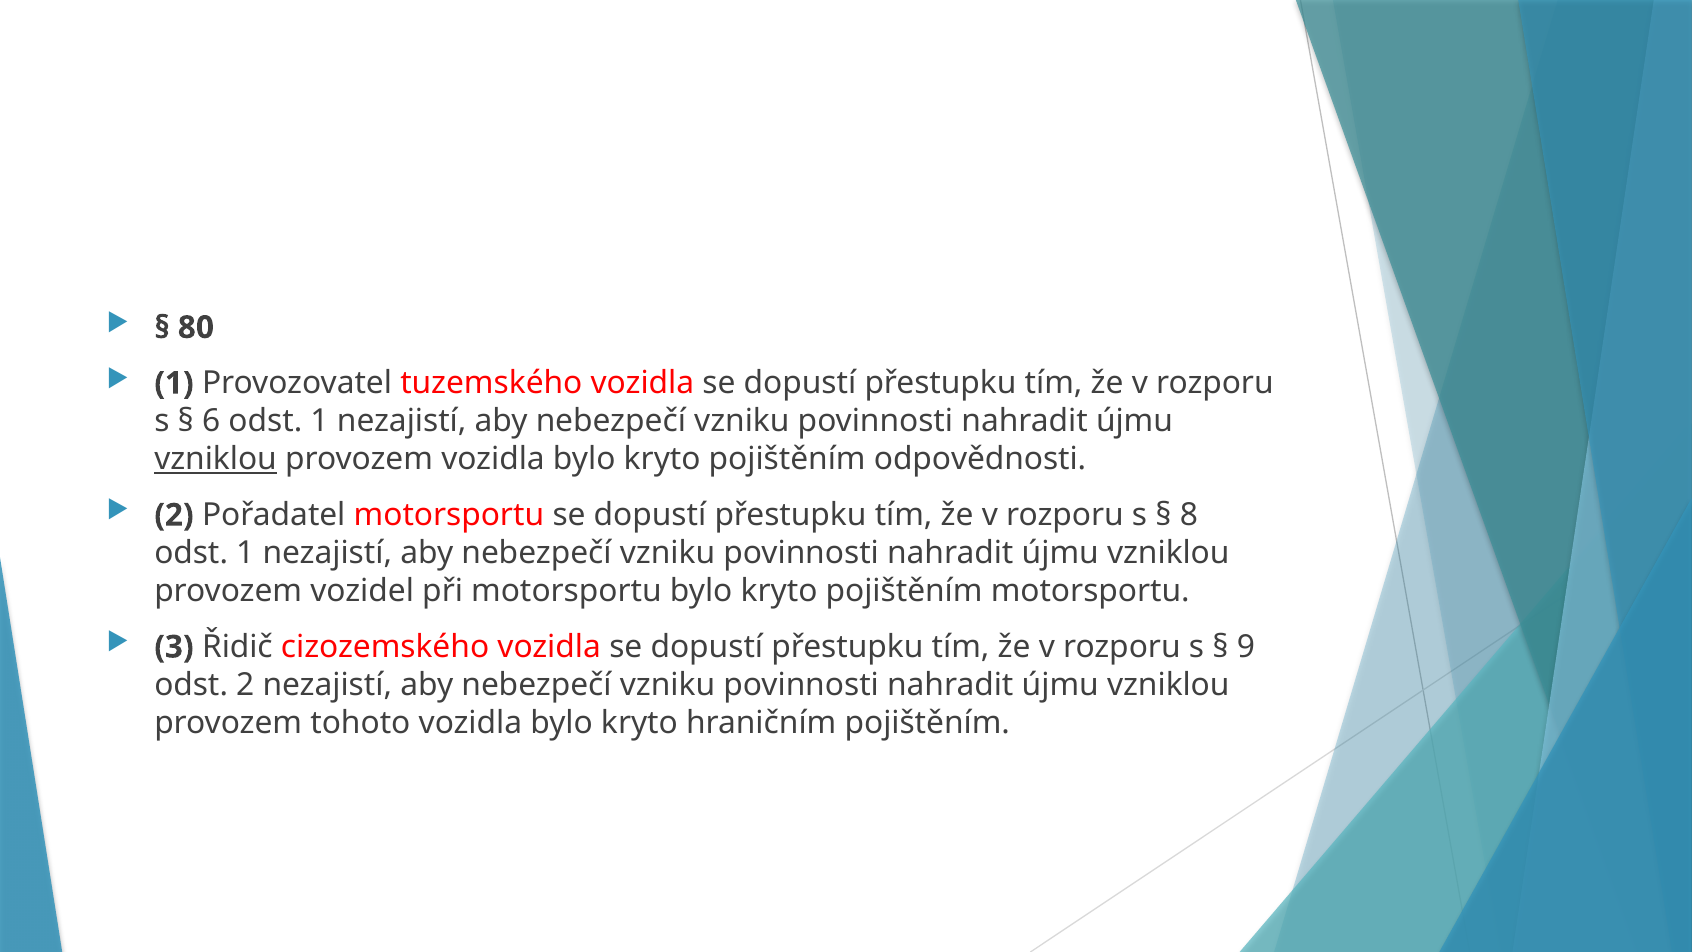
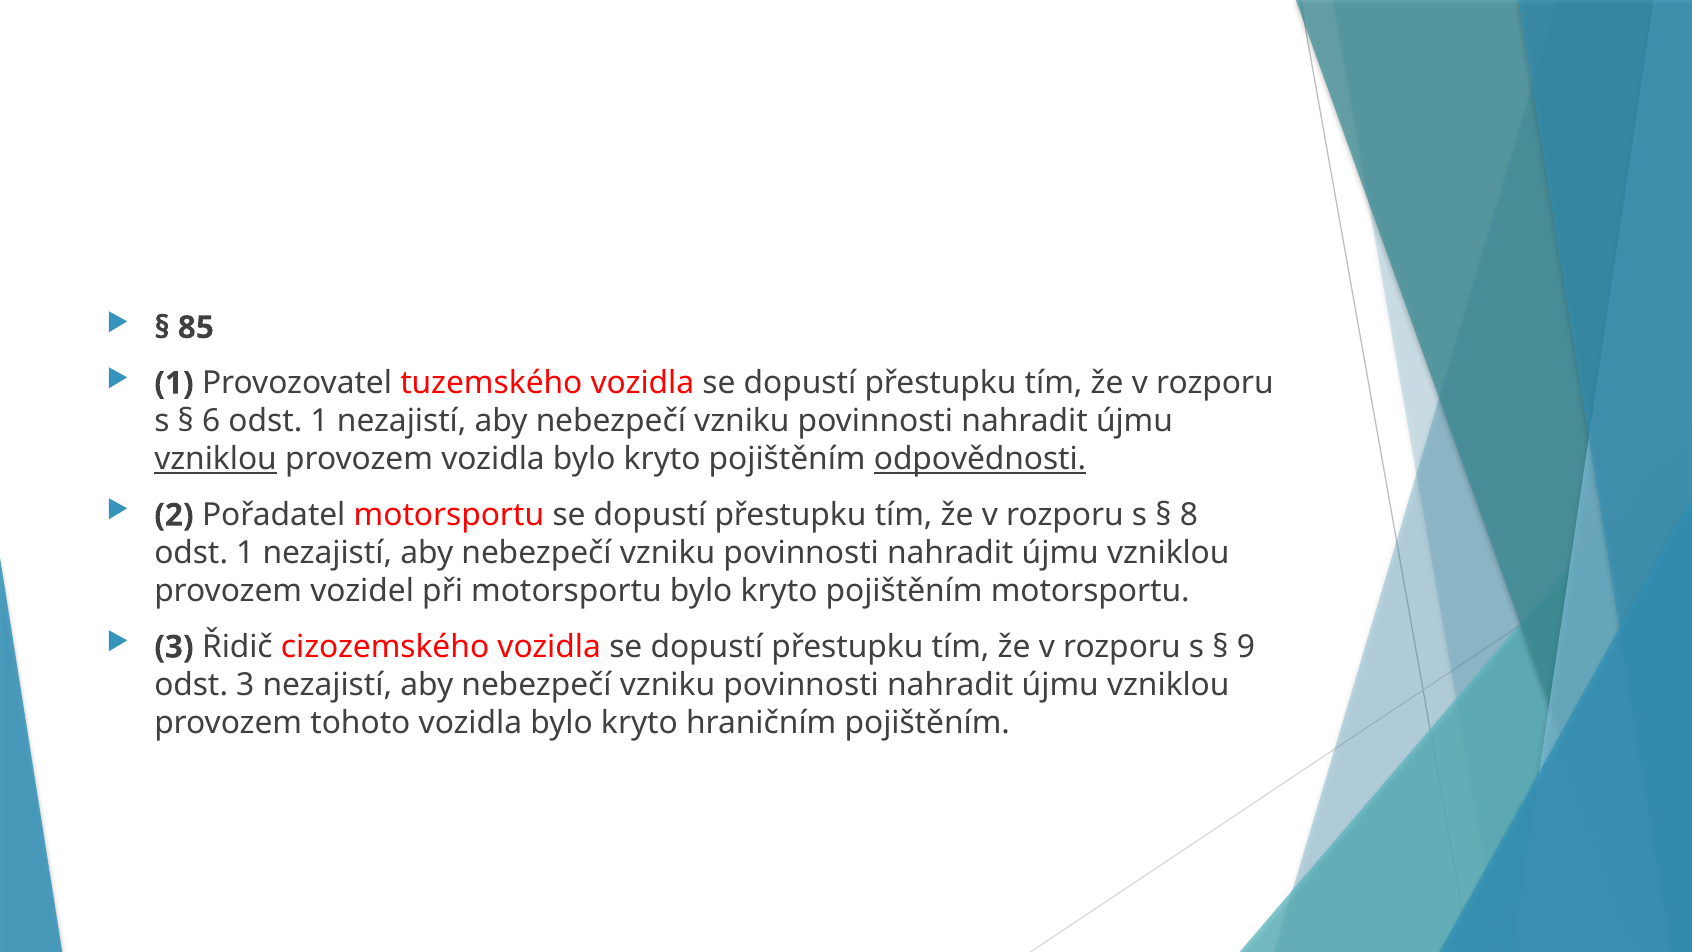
80: 80 -> 85
odpovědnosti underline: none -> present
odst 2: 2 -> 3
